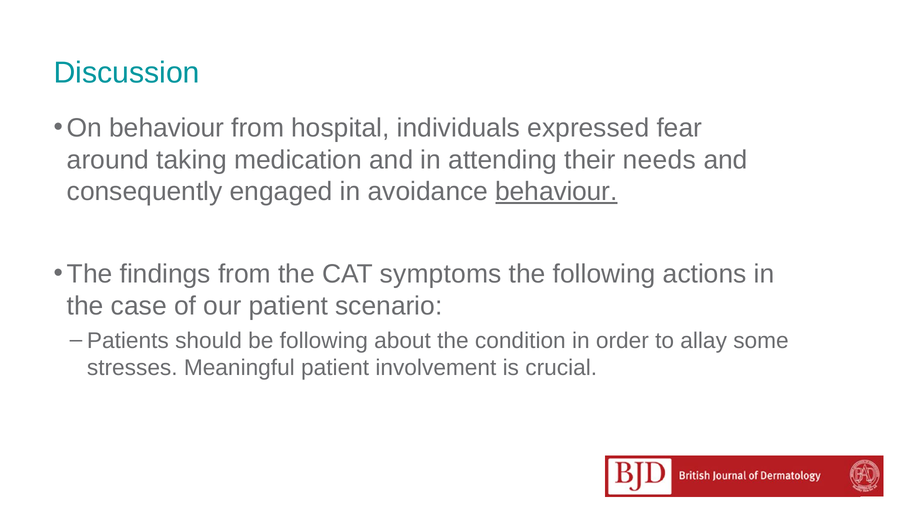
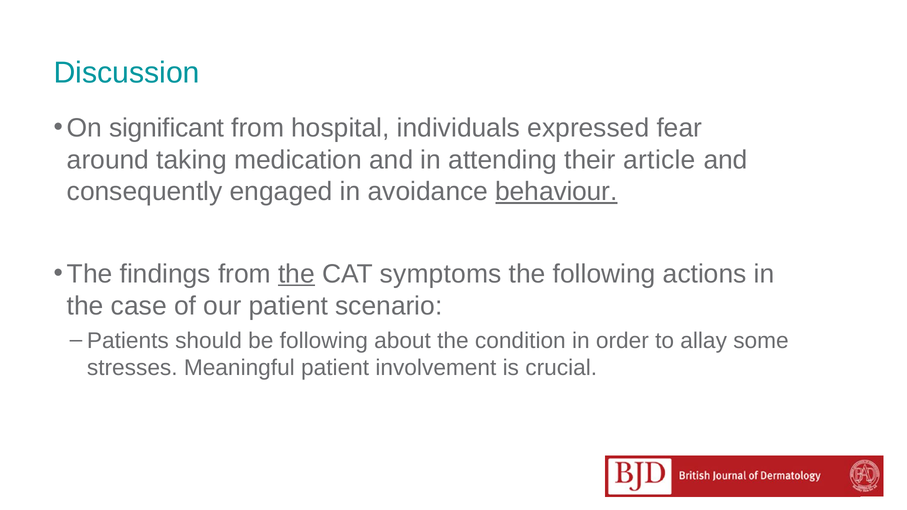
On behaviour: behaviour -> significant
needs: needs -> article
the at (296, 274) underline: none -> present
